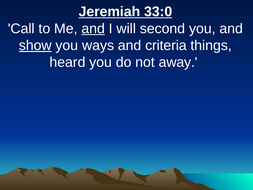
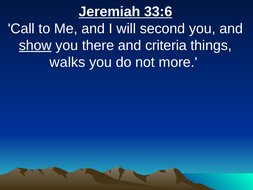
33:0: 33:0 -> 33:6
and at (93, 29) underline: present -> none
ways: ways -> there
heard: heard -> walks
away: away -> more
